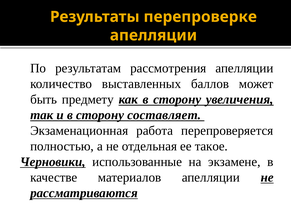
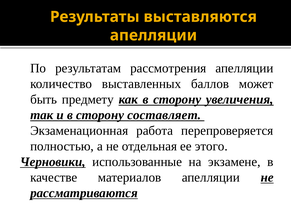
перепроверке: перепроверке -> выставляются
такое: такое -> этого
